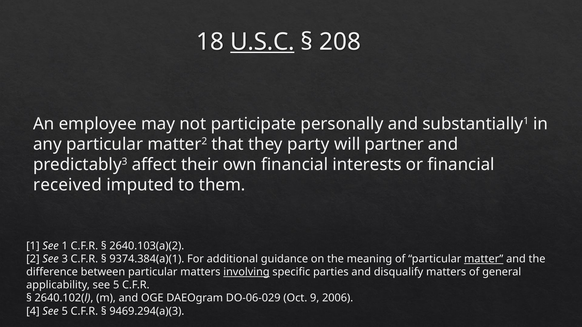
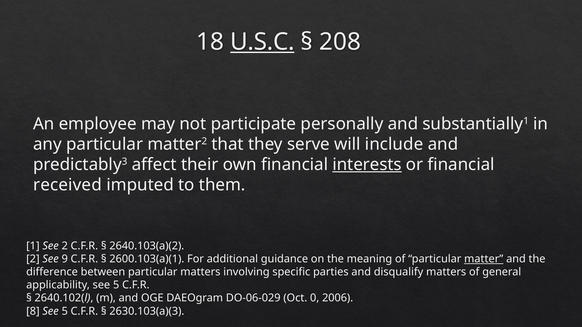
party: party -> serve
partner: partner -> include
interests underline: none -> present
See 1: 1 -> 2
3: 3 -> 9
9374.384(a)(1: 9374.384(a)(1 -> 2600.103(a)(1
involving underline: present -> none
9: 9 -> 0
4: 4 -> 8
9469.294(a)(3: 9469.294(a)(3 -> 2630.103(a)(3
